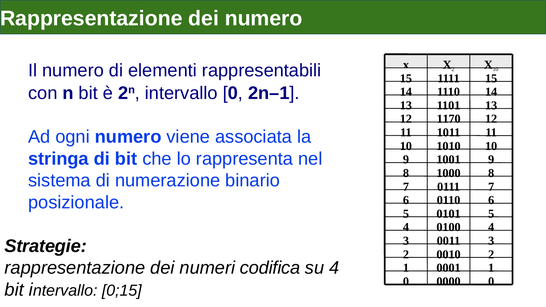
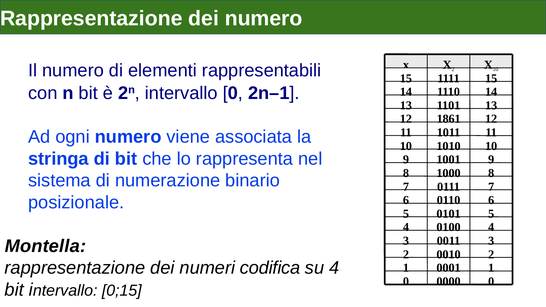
1170: 1170 -> 1861
Strategie: Strategie -> Montella
